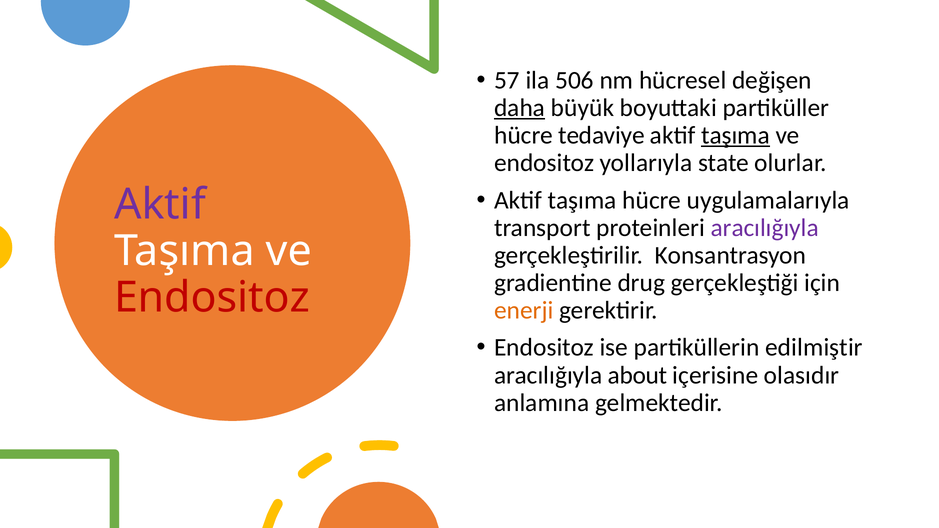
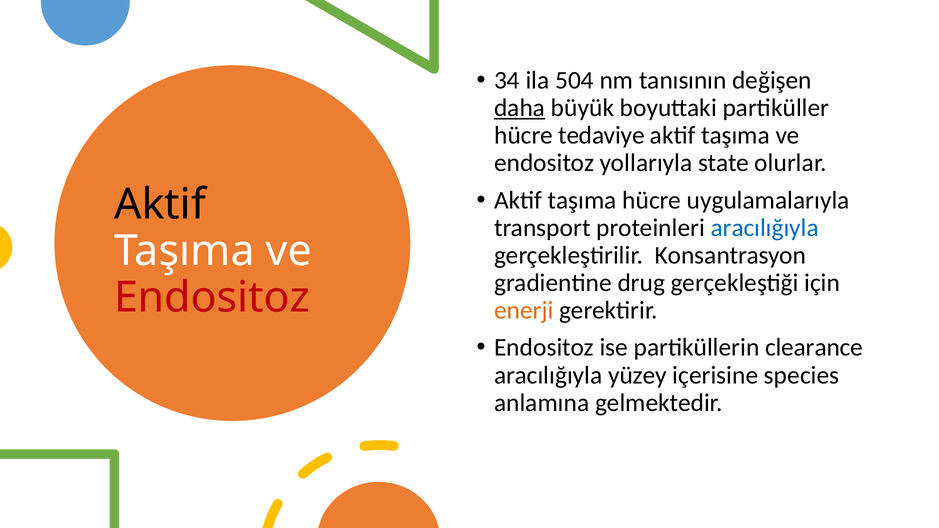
57: 57 -> 34
506: 506 -> 504
hücresel: hücresel -> tanısının
taşıma at (736, 135) underline: present -> none
Aktif at (160, 205) colour: purple -> black
aracılığıyla at (765, 228) colour: purple -> blue
edilmiştir: edilmiştir -> clearance
about: about -> yüzey
olasıdır: olasıdır -> species
